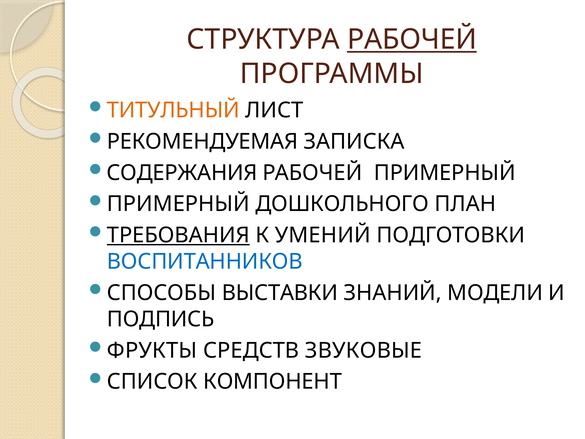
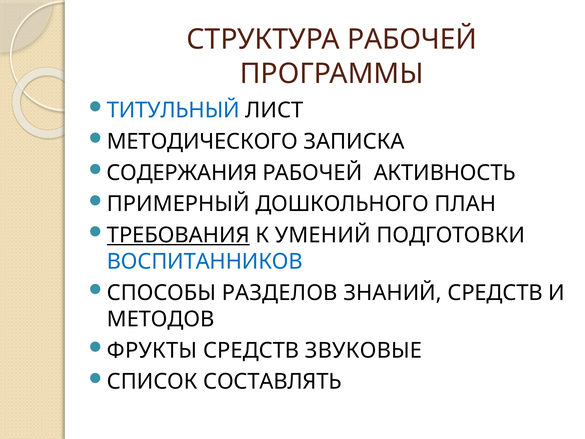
РАБОЧЕЙ at (412, 39) underline: present -> none
ТИТУЛЬНЫЙ colour: orange -> blue
РЕКОМЕНДУЕМАЯ: РЕКОМЕНДУЕМАЯ -> МЕТОДИЧЕСКОГО
РАБОЧЕЙ ПРИМЕРНЫЙ: ПРИМЕРНЫЙ -> АКТИВНОСТЬ
ВЫСТАВКИ: ВЫСТАВКИ -> РАЗДЕЛОВ
ЗНАНИЙ МОДЕЛИ: МОДЕЛИ -> СРЕДСТВ
ПОДПИСЬ: ПОДПИСЬ -> МЕТОДОВ
КОМПОНЕНТ: КОМПОНЕНТ -> СОСТАВЛЯТЬ
